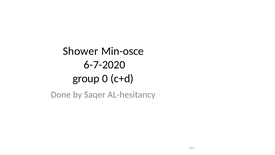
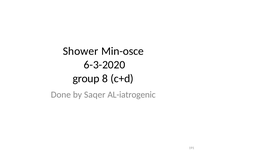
6-7-2020: 6-7-2020 -> 6-3-2020
0: 0 -> 8
AL-hesitancy: AL-hesitancy -> AL-iatrogenic
